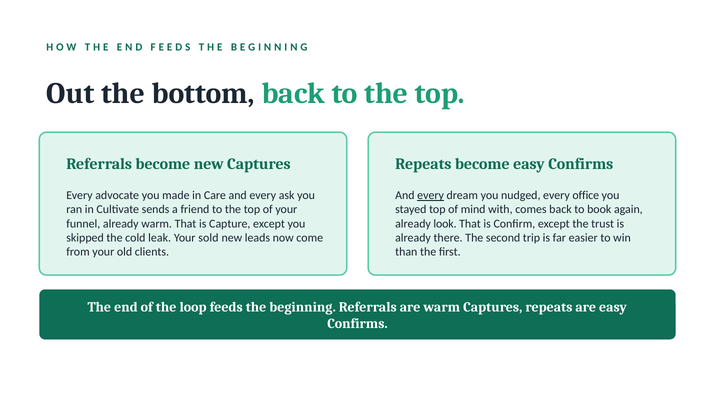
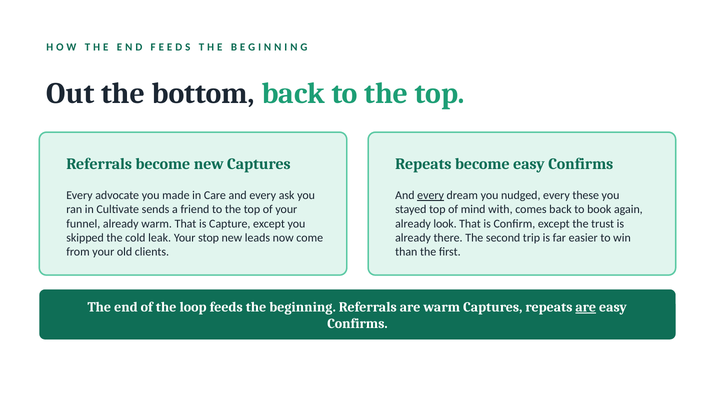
office: office -> these
sold: sold -> stop
are at (586, 307) underline: none -> present
